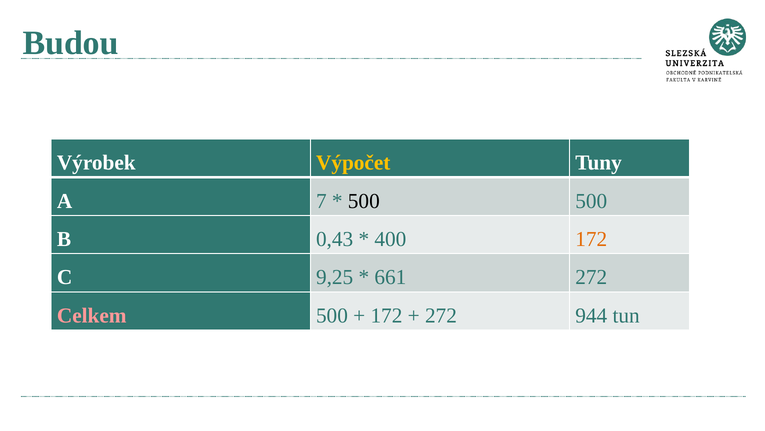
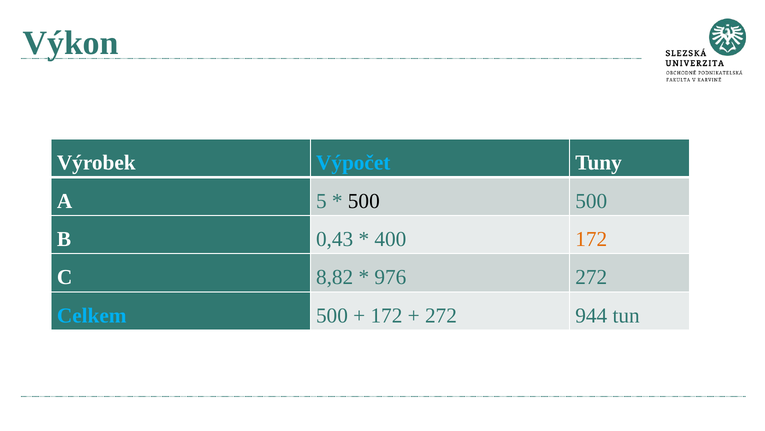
Budou: Budou -> Výkon
Výpočet colour: yellow -> light blue
7: 7 -> 5
9,25: 9,25 -> 8,82
661: 661 -> 976
Celkem colour: pink -> light blue
